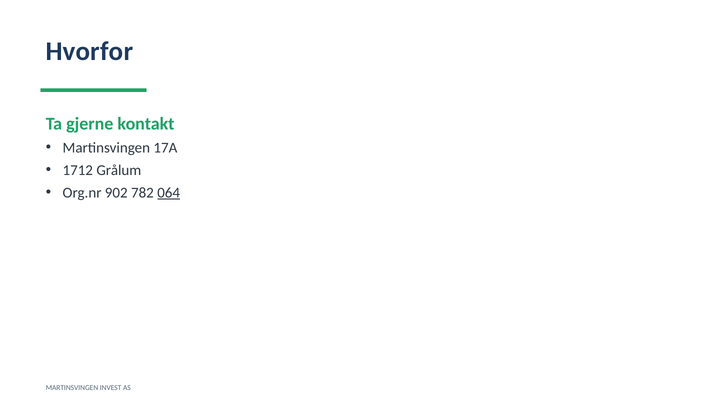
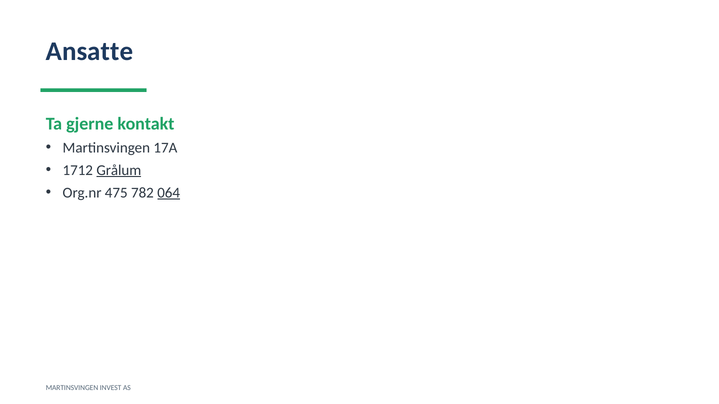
Hvorfor: Hvorfor -> Ansatte
Grålum underline: none -> present
902: 902 -> 475
